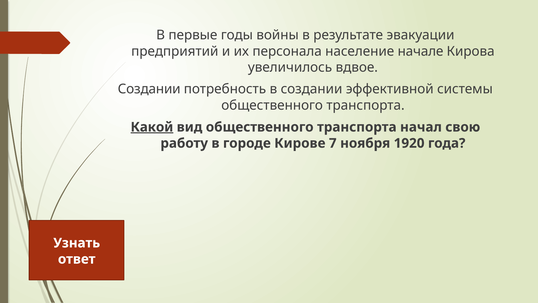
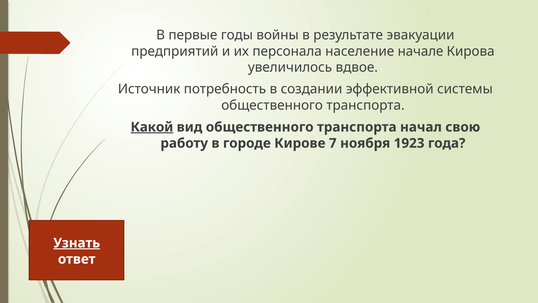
Создании at (149, 89): Создании -> Источник
1920: 1920 -> 1923
Узнать underline: none -> present
